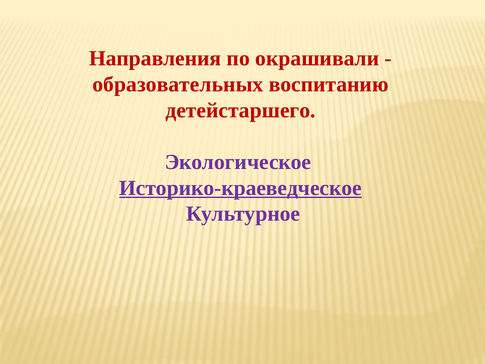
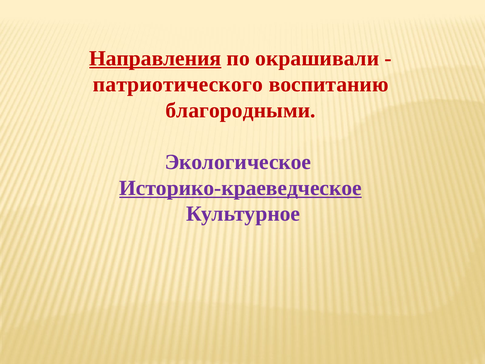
Направления underline: none -> present
образовательных: образовательных -> патриотического
детейстаршего: детейстаршего -> благородными
